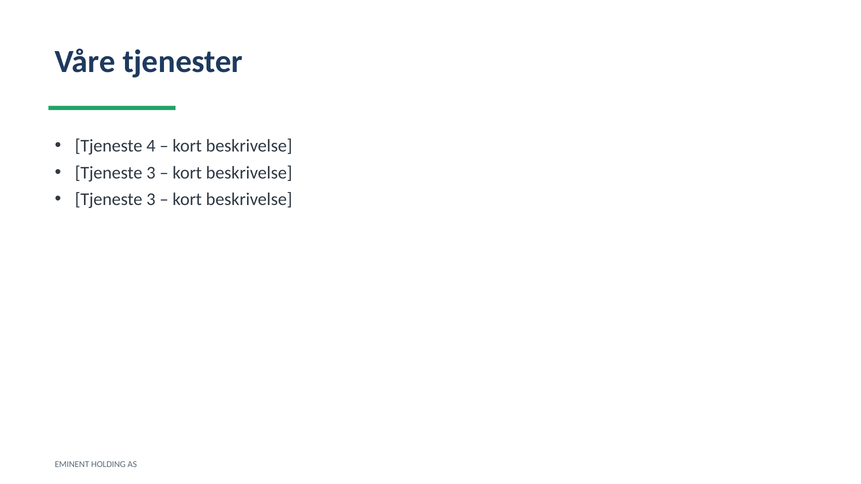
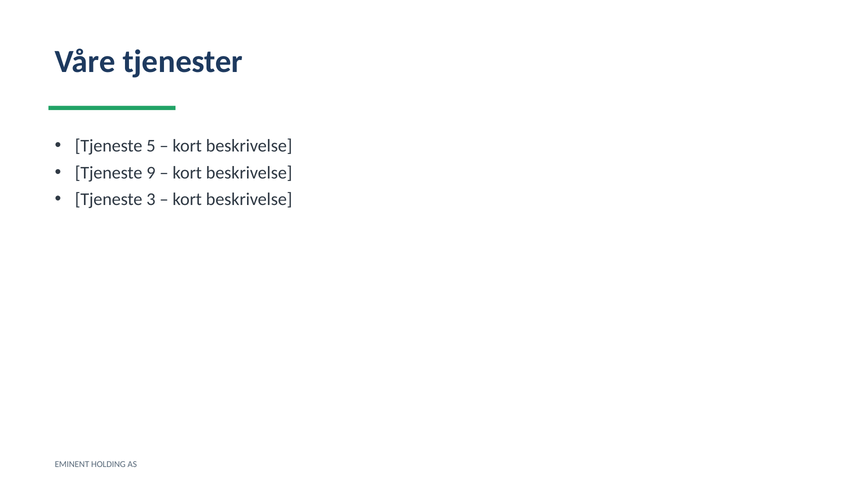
4: 4 -> 5
3 at (151, 173): 3 -> 9
